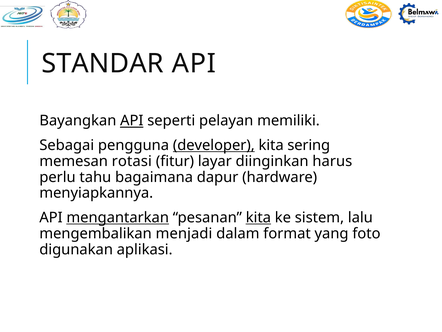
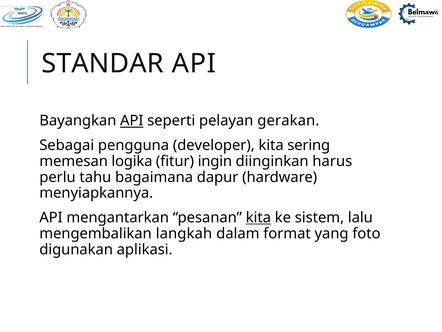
memiliki: memiliki -> gerakan
developer underline: present -> none
rotasi: rotasi -> logika
layar: layar -> ingin
mengantarkan underline: present -> none
menjadi: menjadi -> langkah
